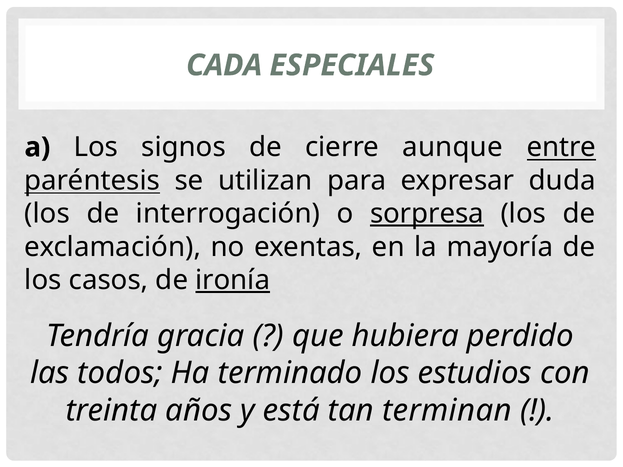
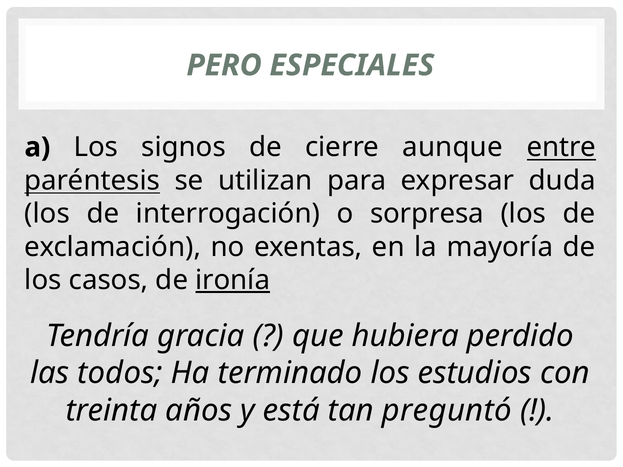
CADA: CADA -> PERO
sorpresa underline: present -> none
terminan: terminan -> preguntó
